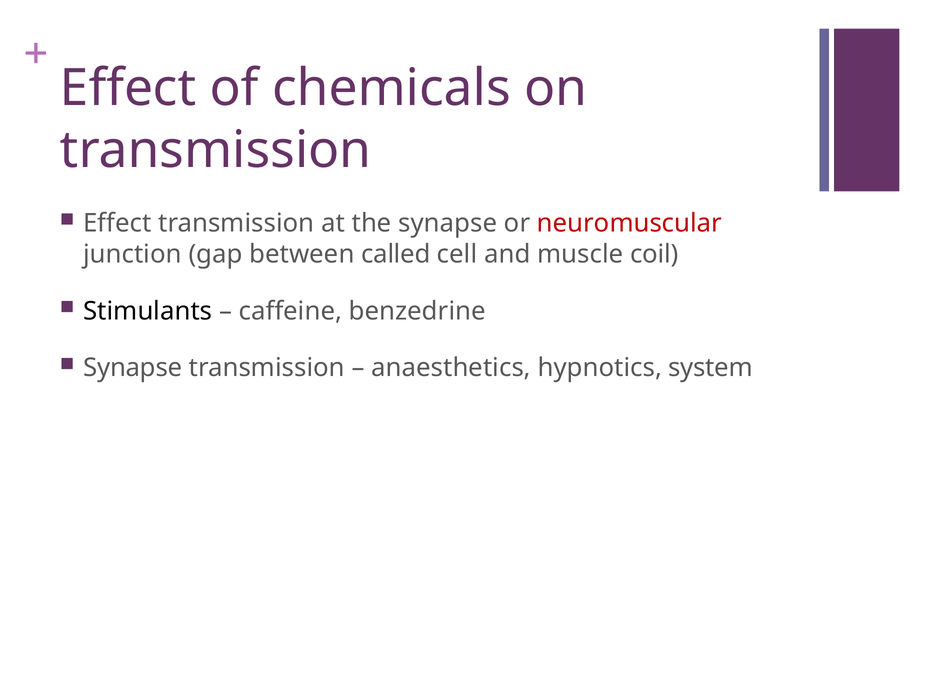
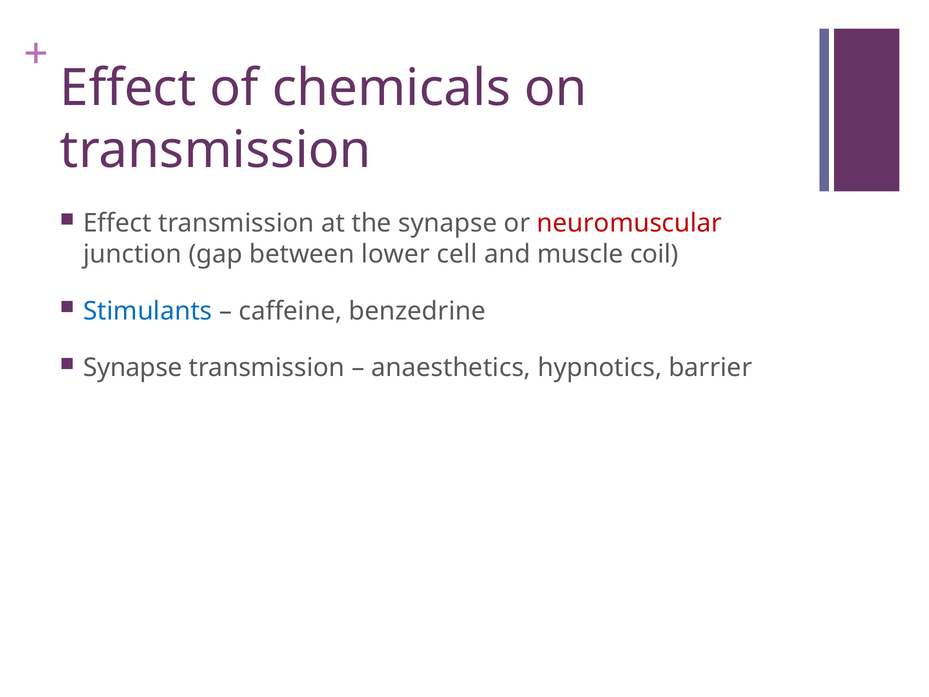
called: called -> lower
Stimulants colour: black -> blue
system: system -> barrier
